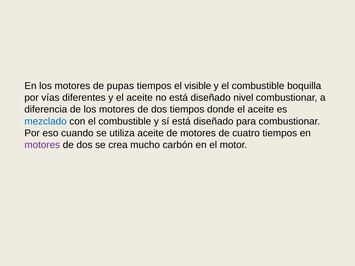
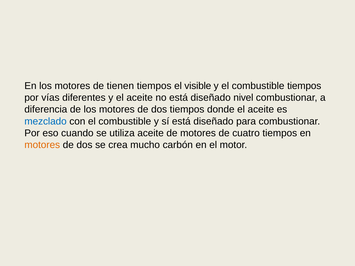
pupas: pupas -> tienen
combustible boquilla: boquilla -> tiempos
motores at (42, 145) colour: purple -> orange
